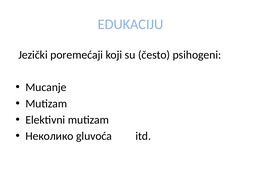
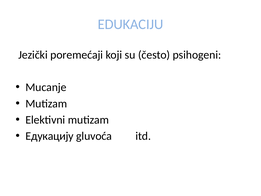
Неколико: Неколико -> Едукацију
